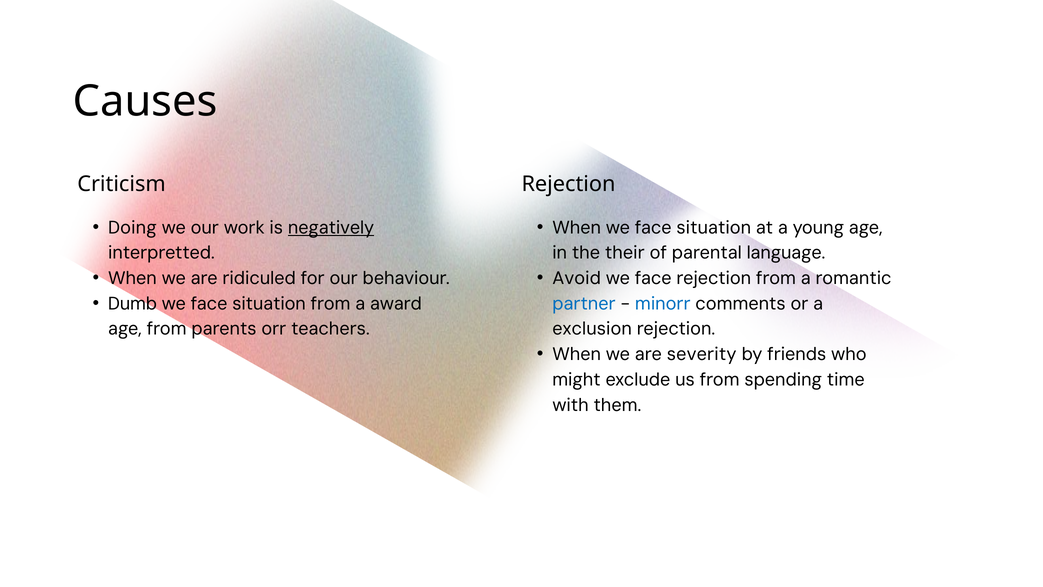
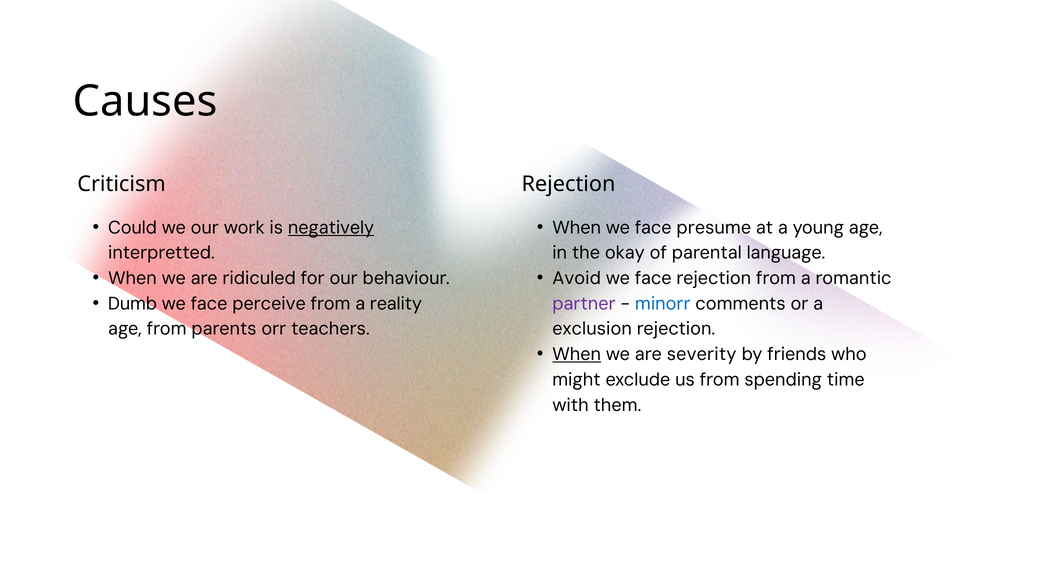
Doing: Doing -> Could
When we face situation: situation -> presume
their: their -> okay
situation at (269, 303): situation -> perceive
award: award -> reality
partner colour: blue -> purple
When at (577, 354) underline: none -> present
